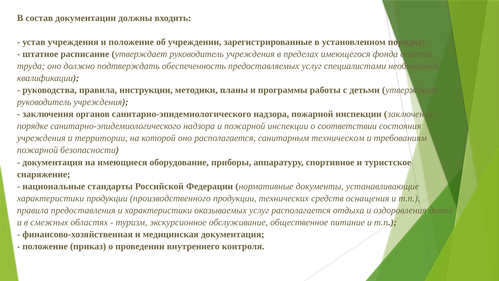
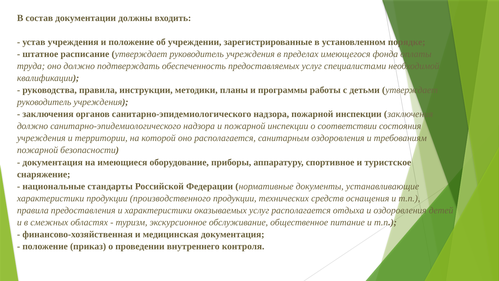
порядке at (33, 126): порядке -> должно
санитарным техническом: техническом -> оздоровления
